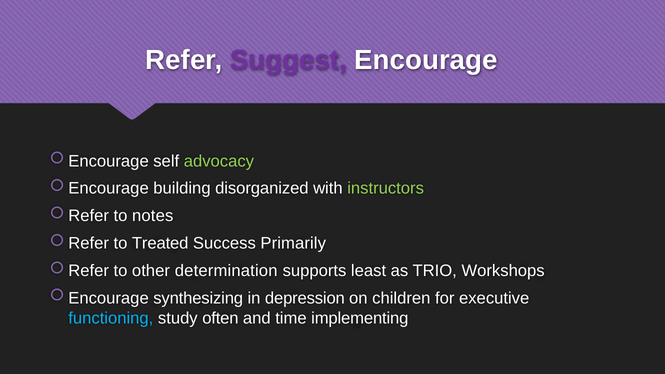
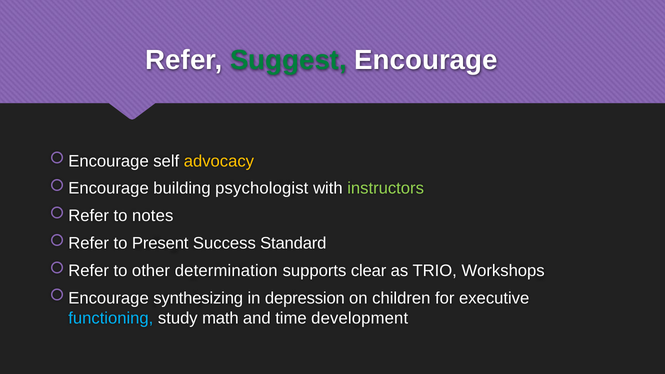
Suggest colour: purple -> green
advocacy colour: light green -> yellow
disorganized: disorganized -> psychologist
Treated: Treated -> Present
Primarily: Primarily -> Standard
least: least -> clear
often: often -> math
implementing: implementing -> development
